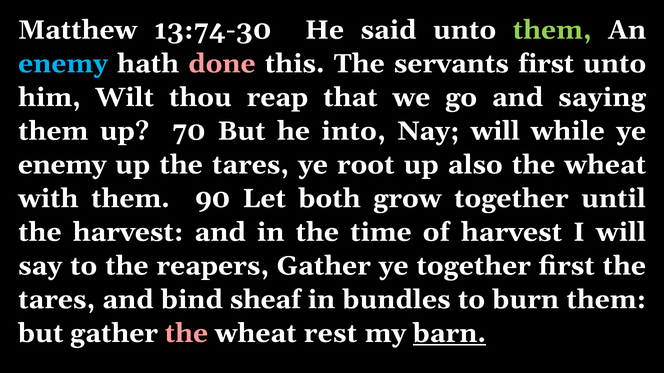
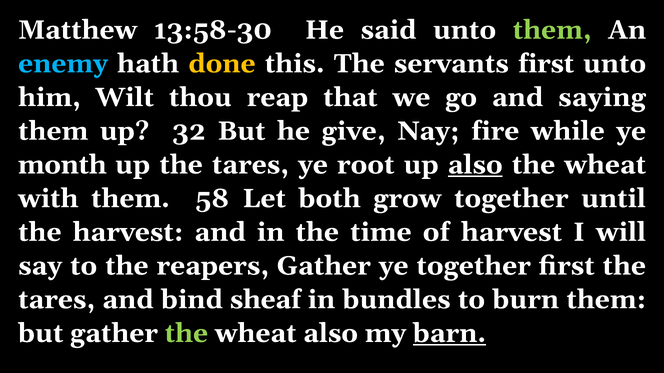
13:74-30: 13:74-30 -> 13:58-30
done colour: pink -> yellow
70: 70 -> 32
into: into -> give
Nay will: will -> fire
enemy at (62, 165): enemy -> month
also at (475, 165) underline: none -> present
90: 90 -> 58
the at (186, 334) colour: pink -> light green
wheat rest: rest -> also
